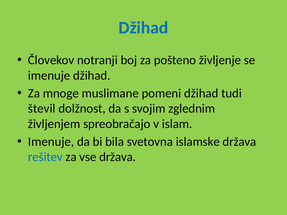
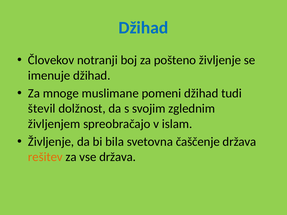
Imenuje at (51, 142): Imenuje -> Življenje
islamske: islamske -> čaščenje
rešitev colour: blue -> orange
